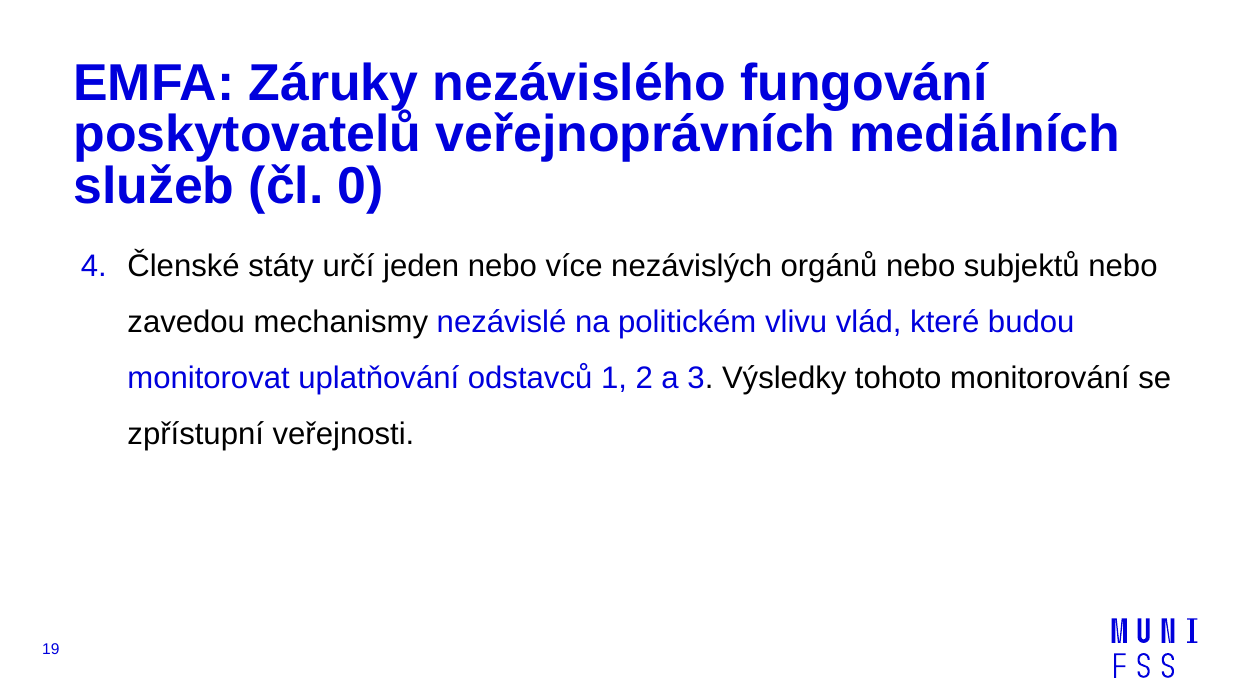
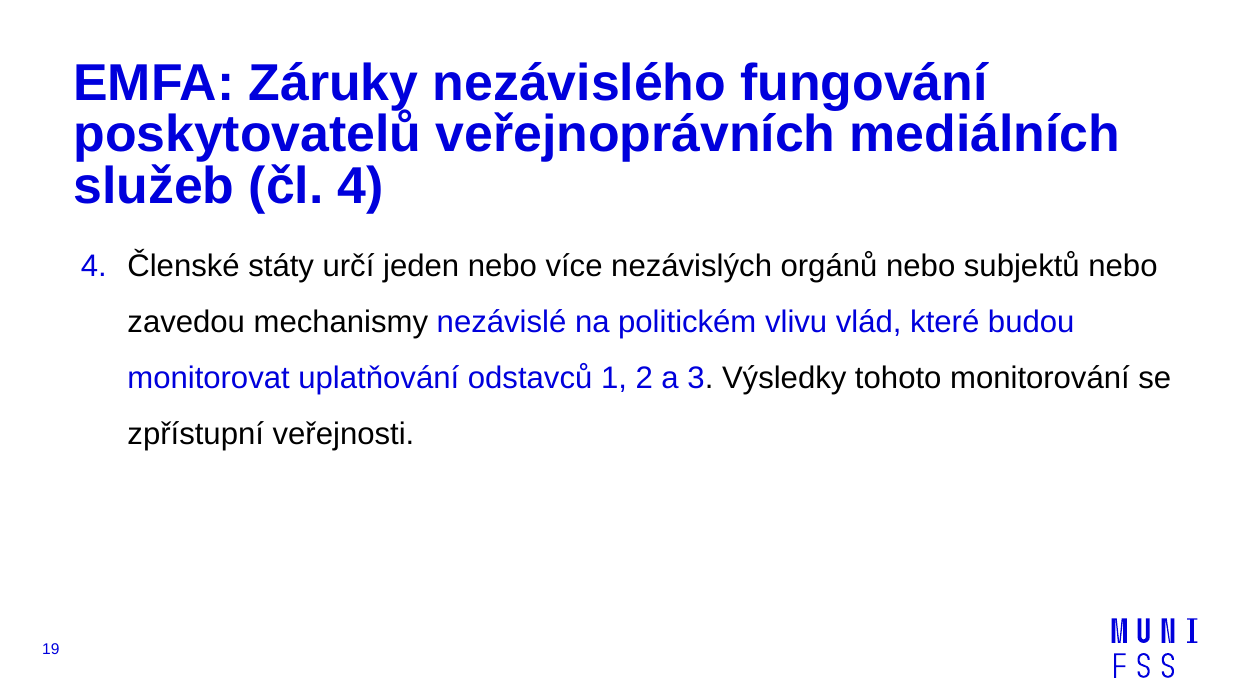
čl 0: 0 -> 4
